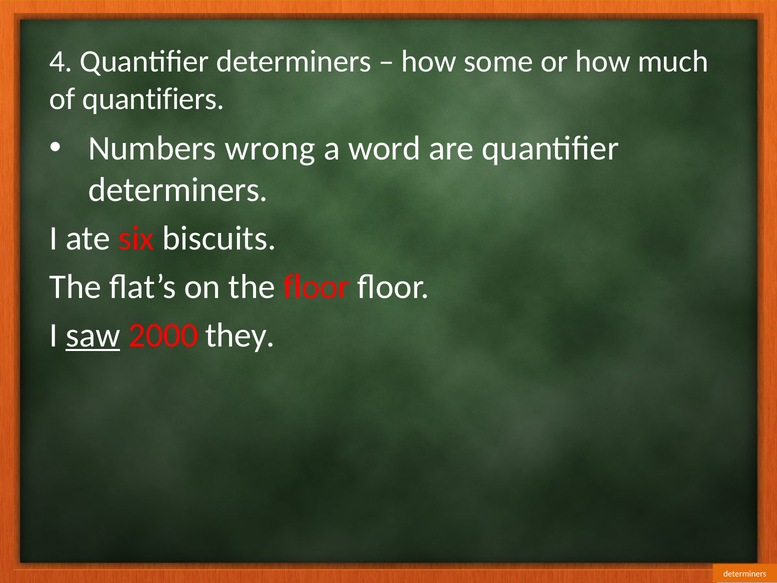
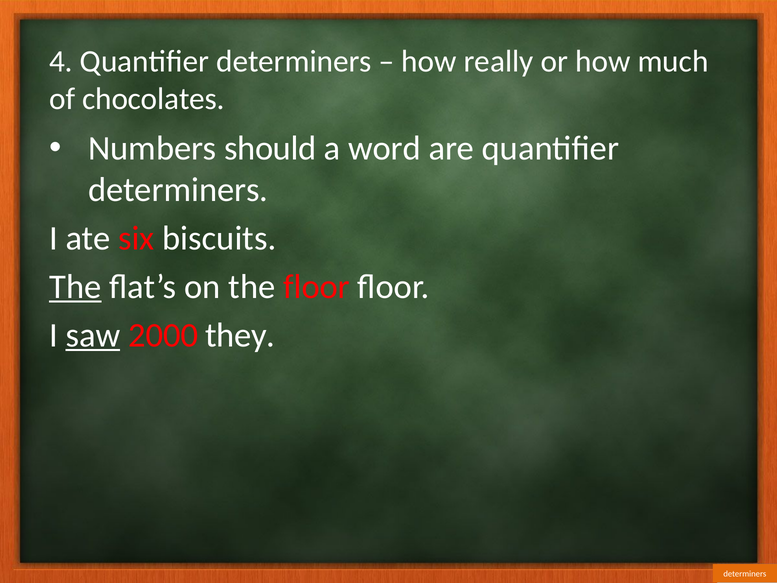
some: some -> really
quantifiers: quantifiers -> chocolates
wrong: wrong -> should
The at (75, 287) underline: none -> present
